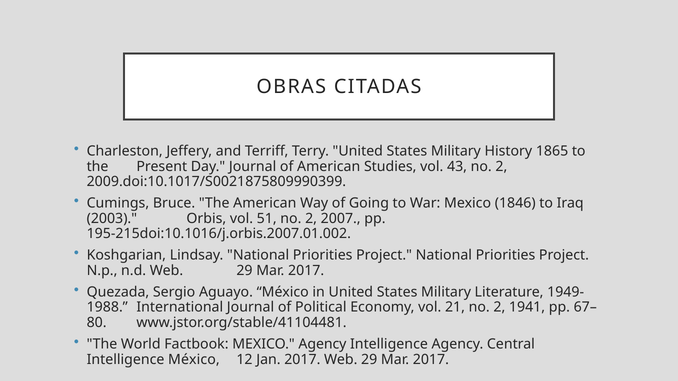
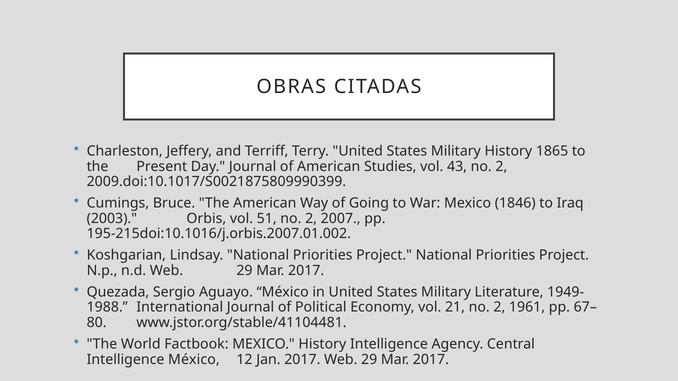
1941: 1941 -> 1961
MEXICO Agency: Agency -> History
